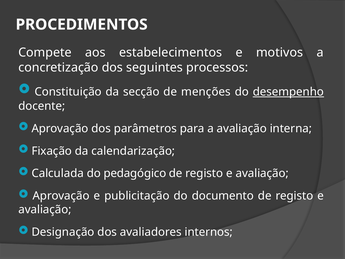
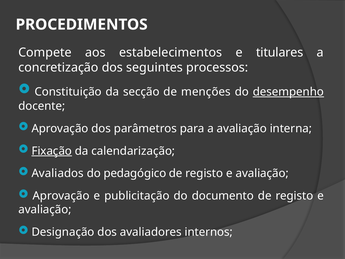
motivos: motivos -> titulares
Fixação underline: none -> present
Calculada: Calculada -> Avaliados
